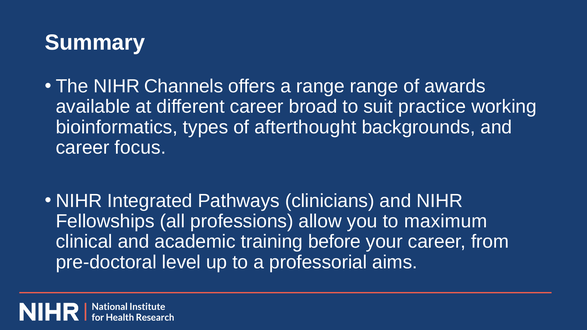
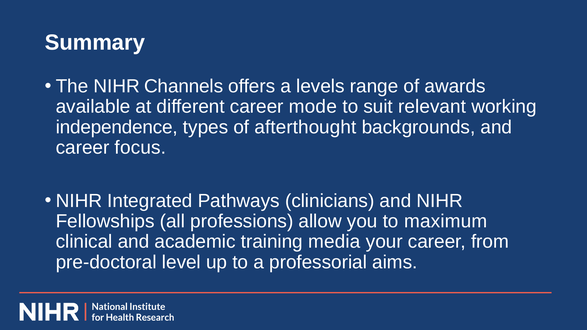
a range: range -> levels
broad: broad -> mode
practice: practice -> relevant
bioinformatics: bioinformatics -> independence
before: before -> media
